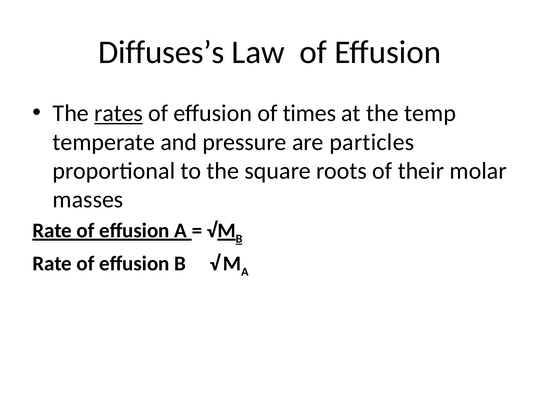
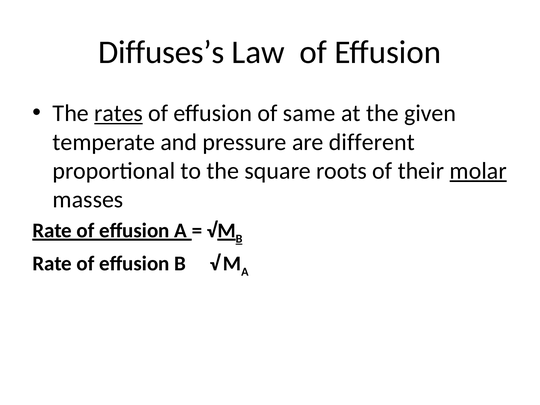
times: times -> same
temp: temp -> given
particles: particles -> different
molar underline: none -> present
